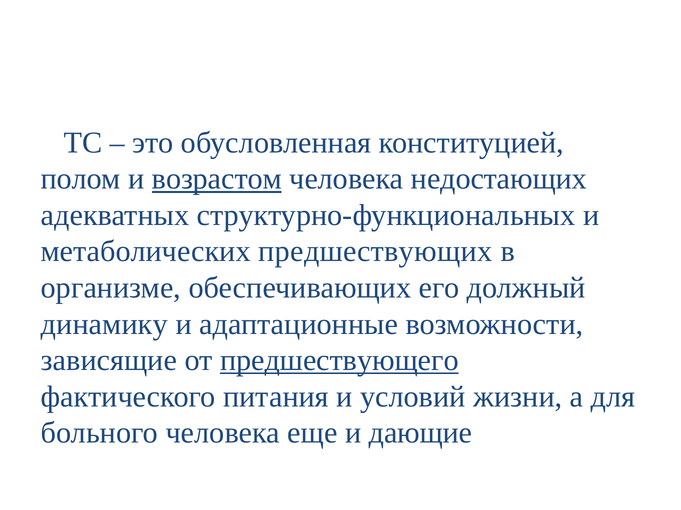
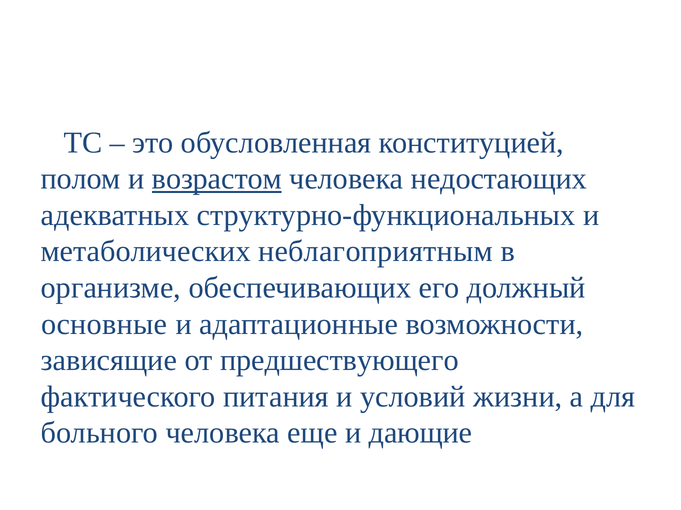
предшествующих: предшествующих -> неблагоприятным
динамику: динамику -> основные
предшествующего underline: present -> none
